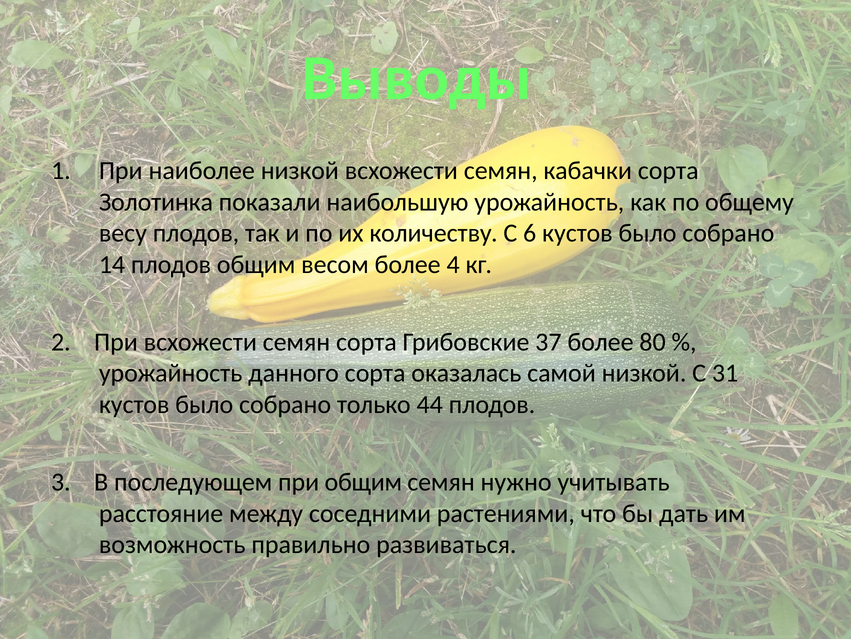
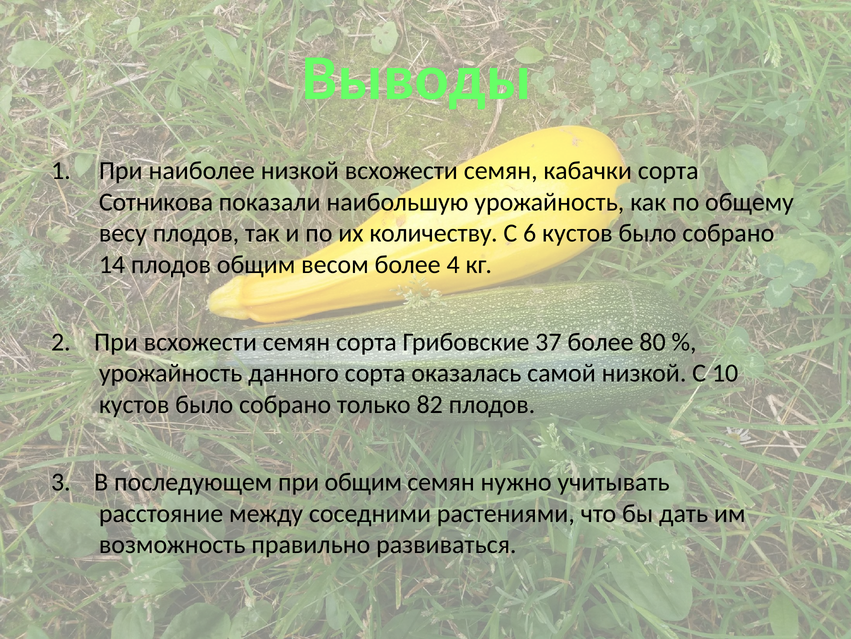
Золотинка: Золотинка -> Сотникова
31: 31 -> 10
44: 44 -> 82
